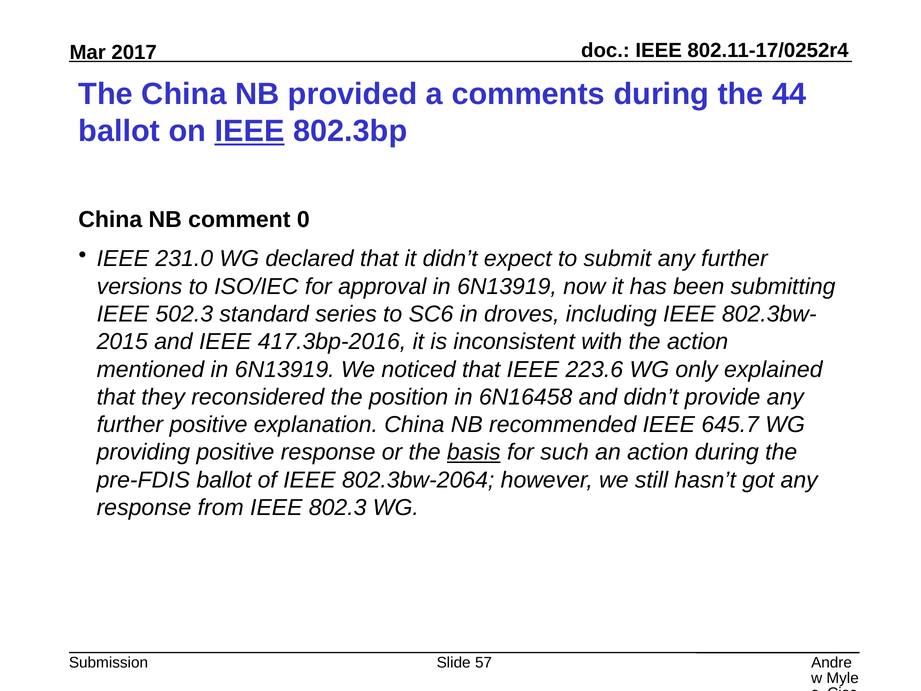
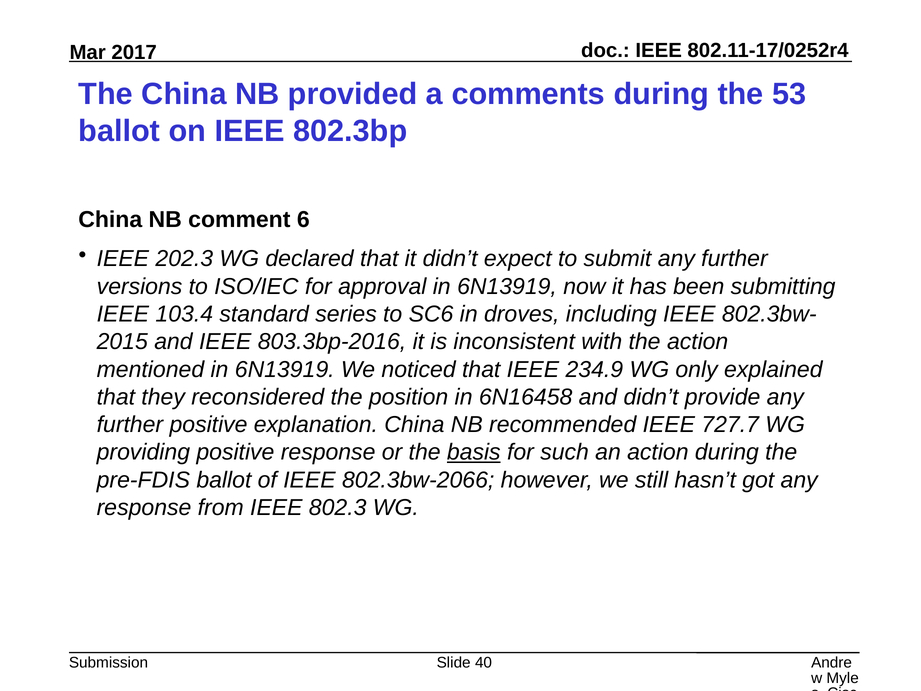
44: 44 -> 53
IEEE at (250, 131) underline: present -> none
0: 0 -> 6
231.0: 231.0 -> 202.3
502.3: 502.3 -> 103.4
417.3bp-2016: 417.3bp-2016 -> 803.3bp-2016
223.6: 223.6 -> 234.9
645.7: 645.7 -> 727.7
802.3bw-2064: 802.3bw-2064 -> 802.3bw-2066
57: 57 -> 40
